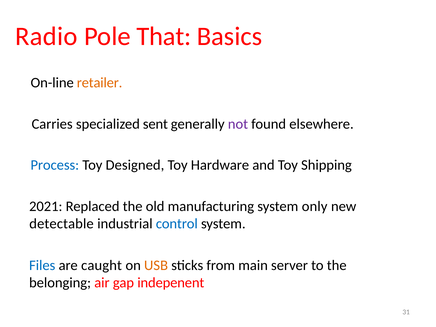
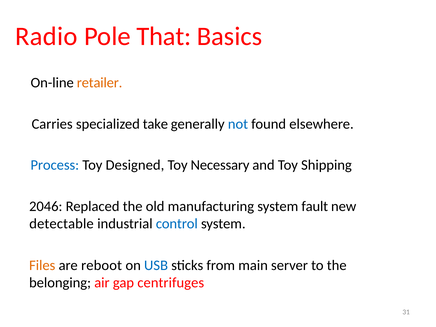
sent: sent -> take
not colour: purple -> blue
Hardware: Hardware -> Necessary
2021: 2021 -> 2046
only: only -> fault
Files colour: blue -> orange
caught: caught -> reboot
USB colour: orange -> blue
indepenent: indepenent -> centrifuges
